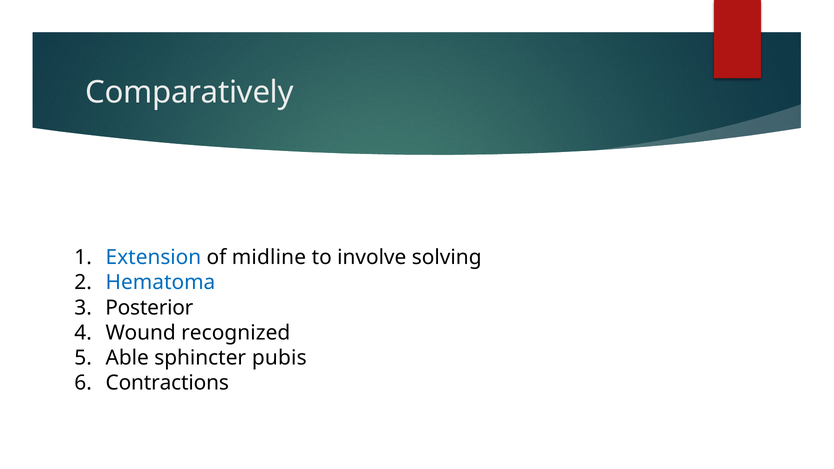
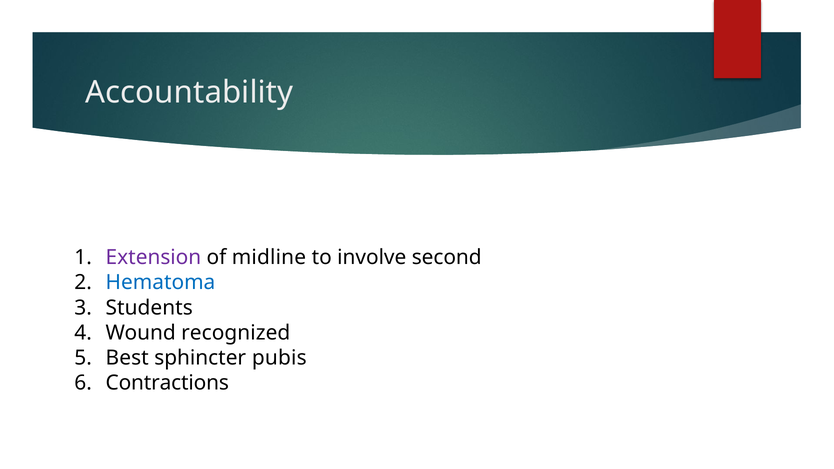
Comparatively: Comparatively -> Accountability
Extension colour: blue -> purple
solving: solving -> second
Posterior: Posterior -> Students
Able: Able -> Best
